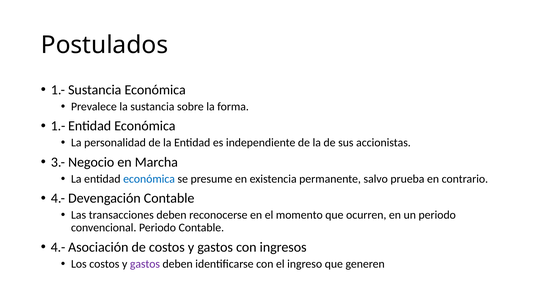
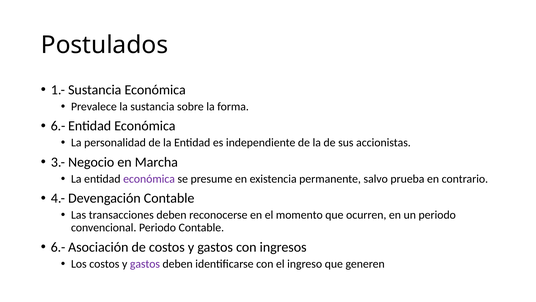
1.- at (58, 126): 1.- -> 6.-
económica at (149, 179) colour: blue -> purple
4.- at (58, 247): 4.- -> 6.-
